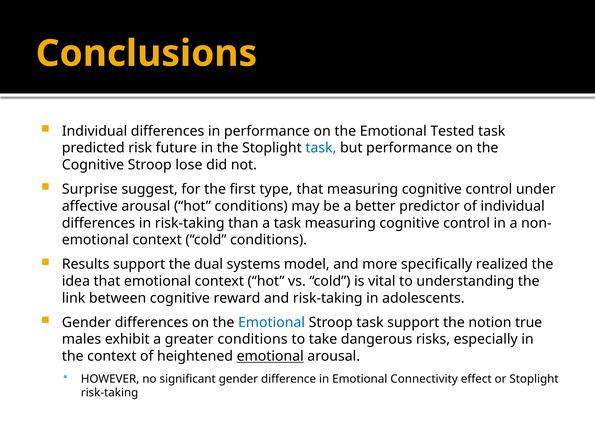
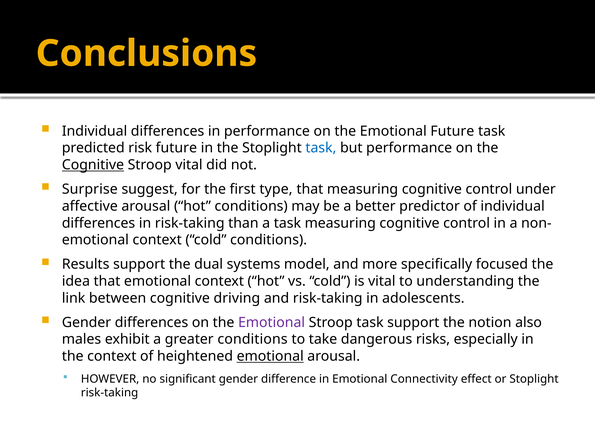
Emotional Tested: Tested -> Future
Cognitive at (93, 165) underline: none -> present
Stroop lose: lose -> vital
realized: realized -> focused
reward: reward -> driving
Emotional at (272, 322) colour: blue -> purple
true: true -> also
